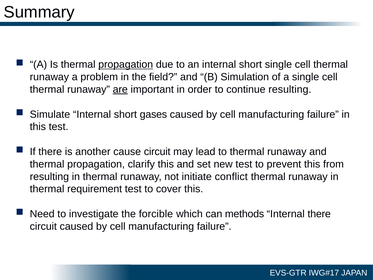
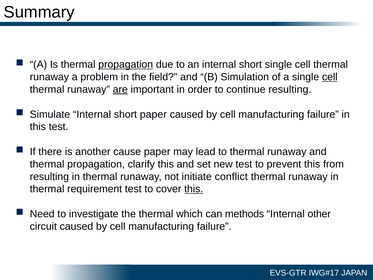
cell at (330, 77) underline: none -> present
short gases: gases -> paper
cause circuit: circuit -> paper
this at (194, 189) underline: none -> present
the forcible: forcible -> thermal
Internal there: there -> other
